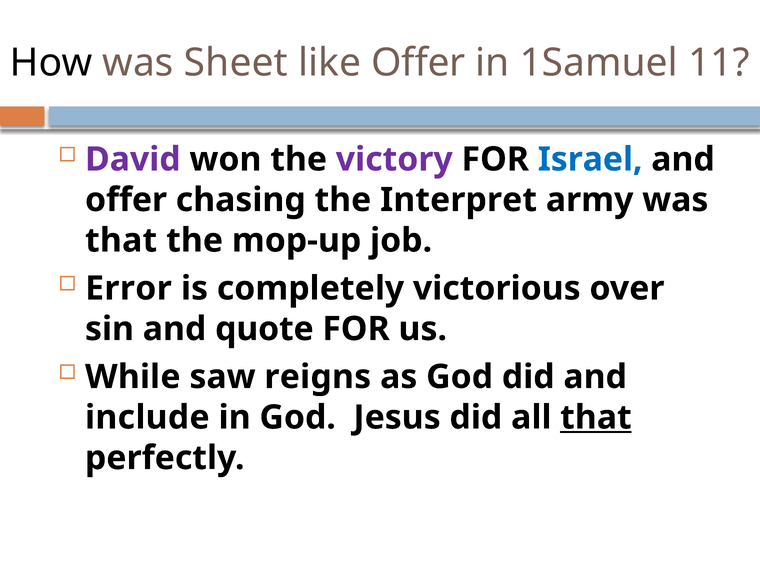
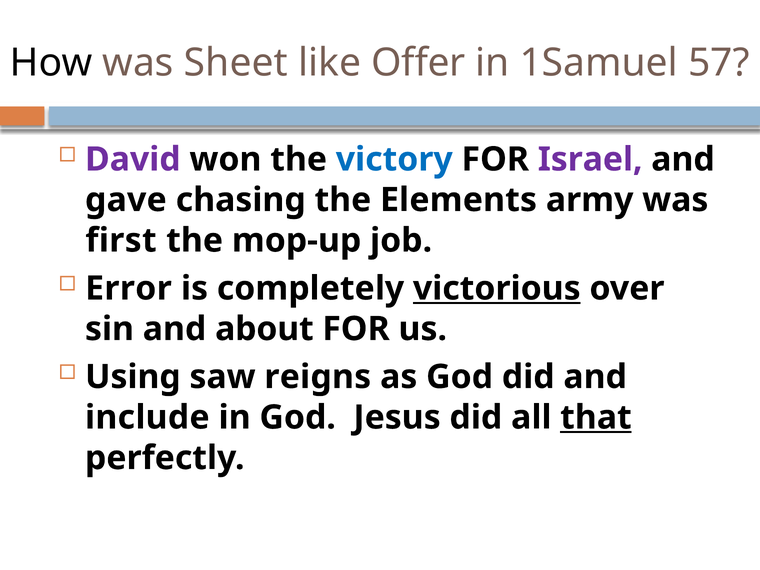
11: 11 -> 57
victory colour: purple -> blue
Israel colour: blue -> purple
offer at (126, 200): offer -> gave
Interpret: Interpret -> Elements
that at (121, 240): that -> first
victorious underline: none -> present
quote: quote -> about
While: While -> Using
